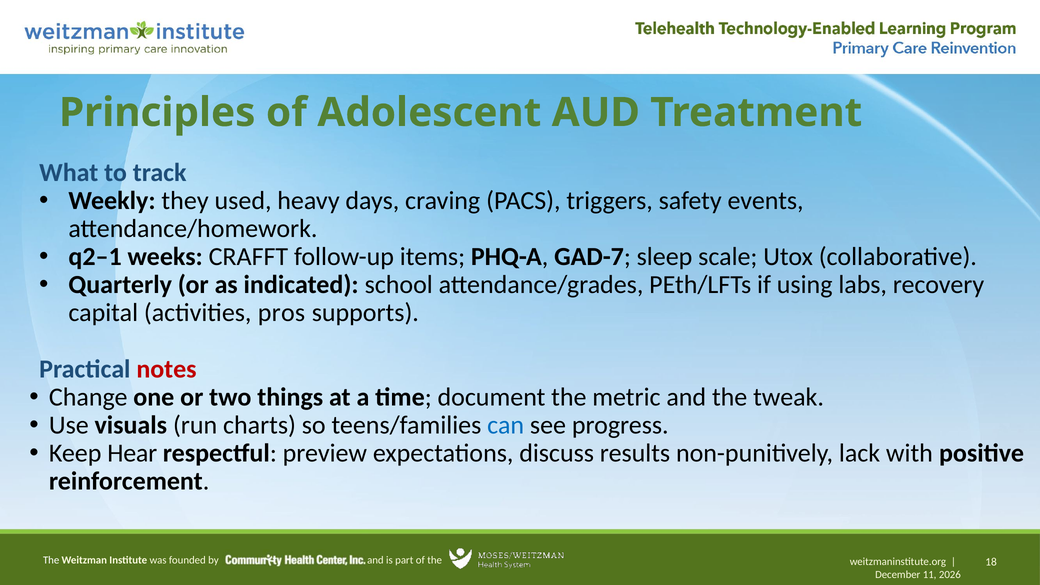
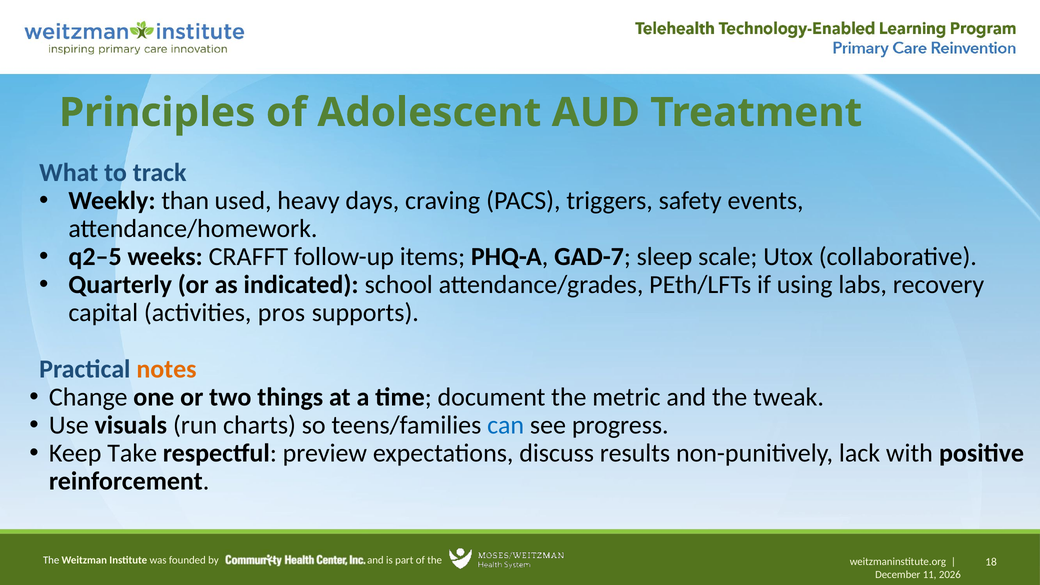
they: they -> than
q2–1: q2–1 -> q2–5
notes colour: red -> orange
Hear: Hear -> Take
